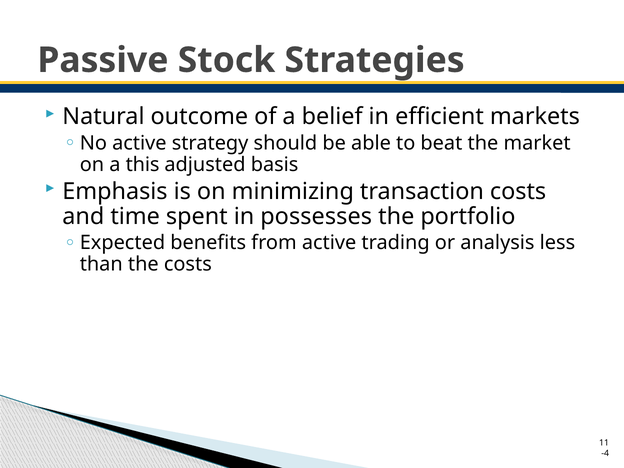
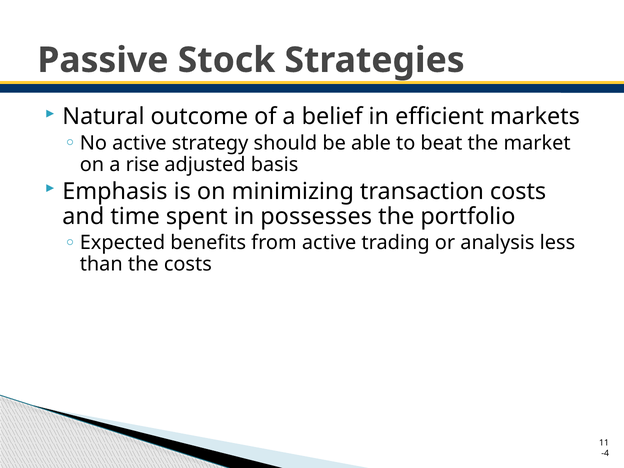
this: this -> rise
